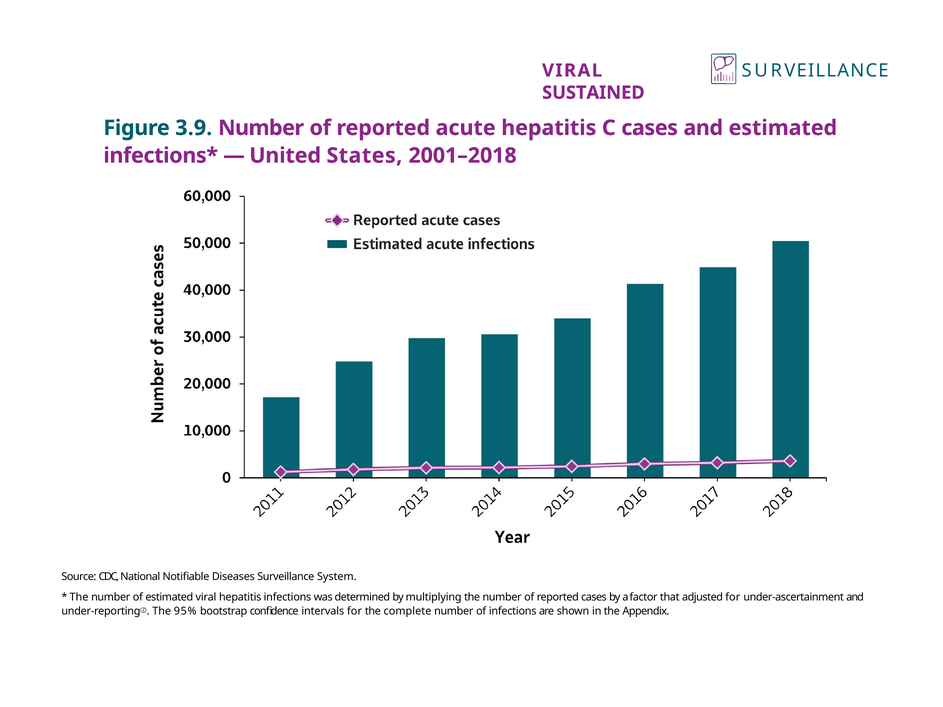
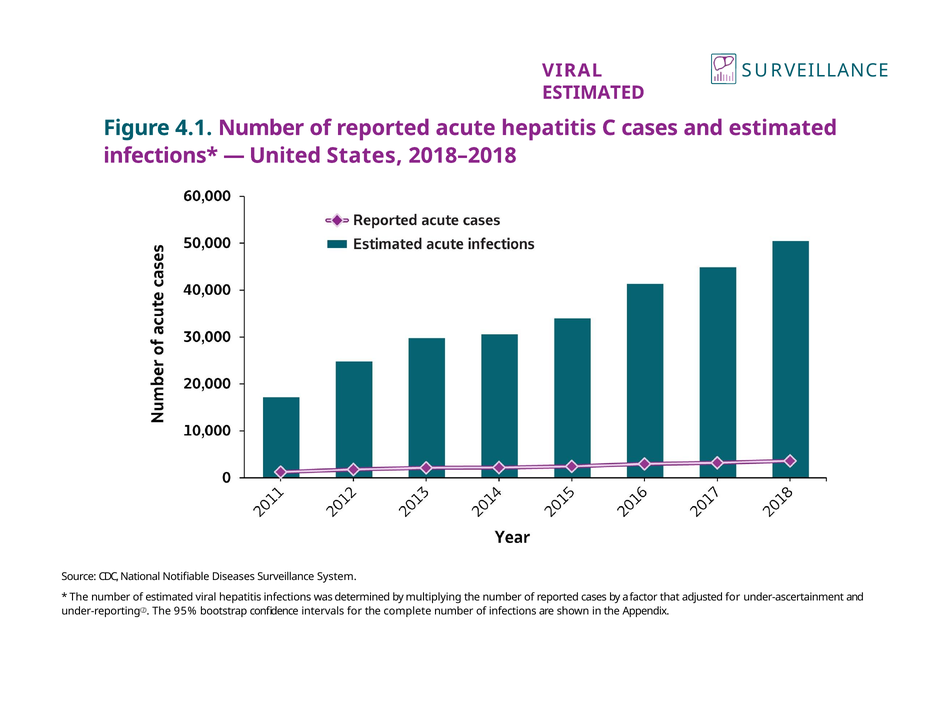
SUSTAINED at (593, 93): SUSTAINED -> ESTIMATED
3.9: 3.9 -> 4.1
2001–2018: 2001–2018 -> 2018–2018
